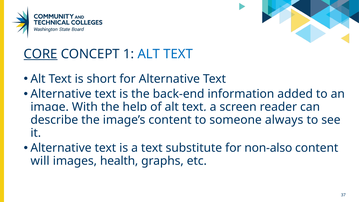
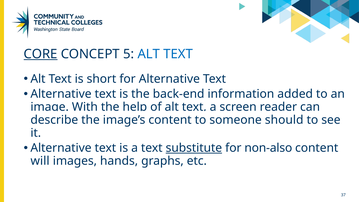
1: 1 -> 5
always: always -> should
substitute underline: none -> present
health: health -> hands
